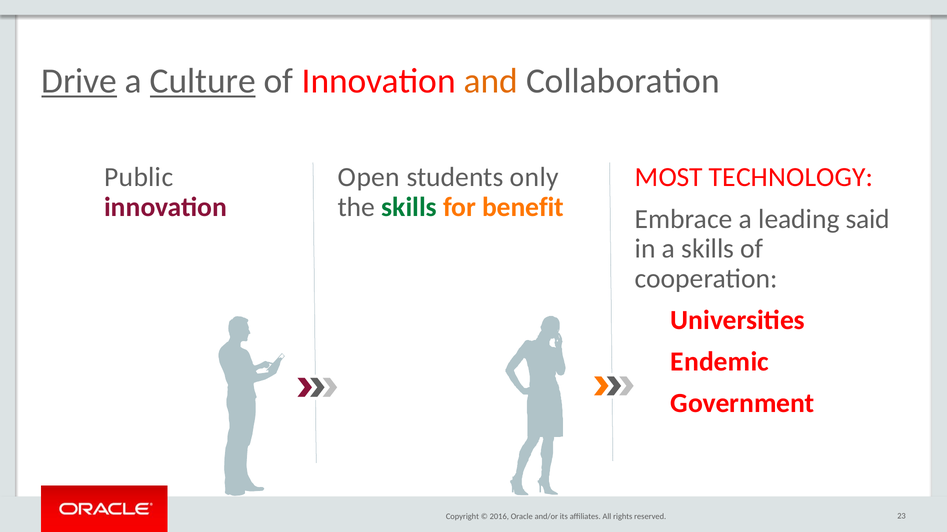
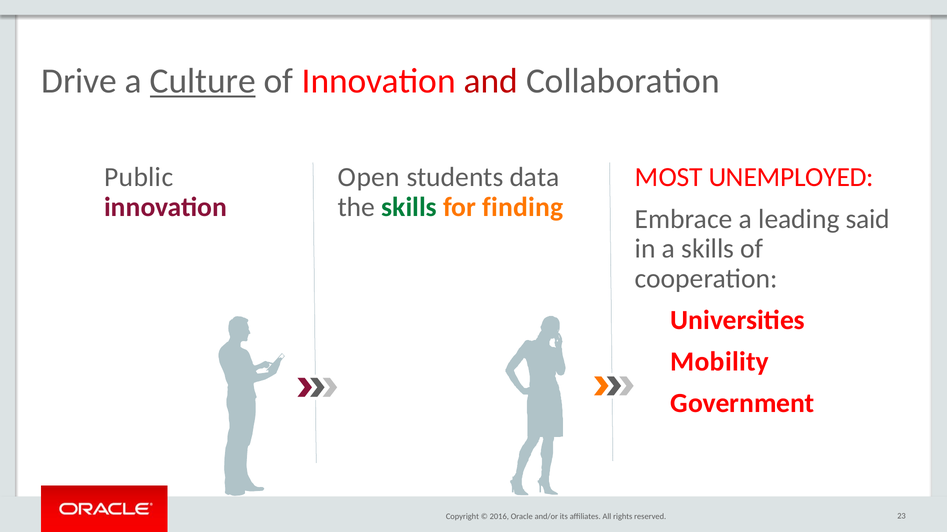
Drive underline: present -> none
and colour: orange -> red
only: only -> data
TECHNOLOGY: TECHNOLOGY -> UNEMPLOYED
benefit: benefit -> finding
Endemic: Endemic -> Mobility
